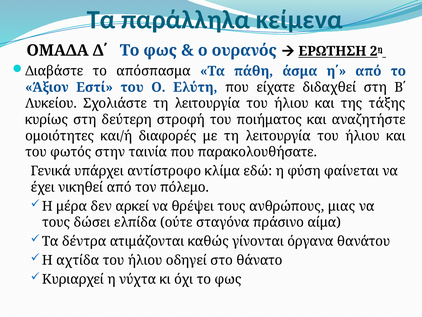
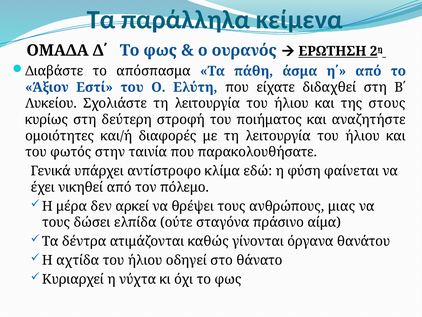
τάξης: τάξης -> στους
